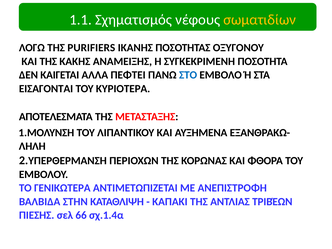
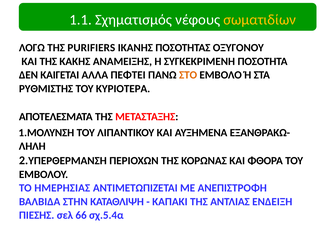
ΣΤΟ colour: blue -> orange
ΕΙΣΑΓΟΝΤΑΙ: ΕΙΣΑΓΟΝΤΑΙ -> ΡΥΘΜΙΣΤΗΣ
ΓΕΝΙΚΩΤΕΡΑ: ΓΕΝΙΚΩΤΕΡΑ -> ΗΜΕΡΗΣΙΑΣ
ΤΡΙΒΈΩΝ: ΤΡΙΒΈΩΝ -> ΕΝΔΕΙΞΗ
σχ.1.4α: σχ.1.4α -> σχ.5.4α
